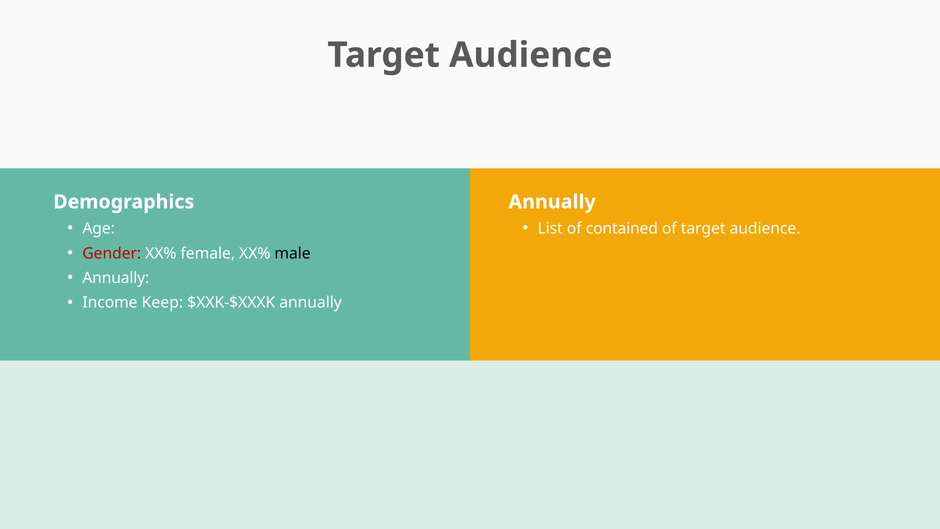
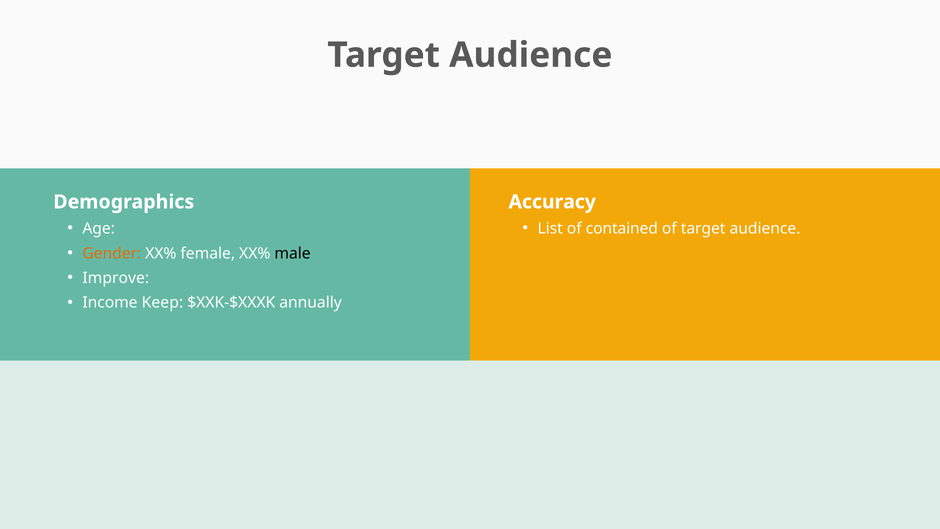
Annually at (552, 202): Annually -> Accuracy
Gender colour: red -> orange
Annually at (116, 278): Annually -> Improve
